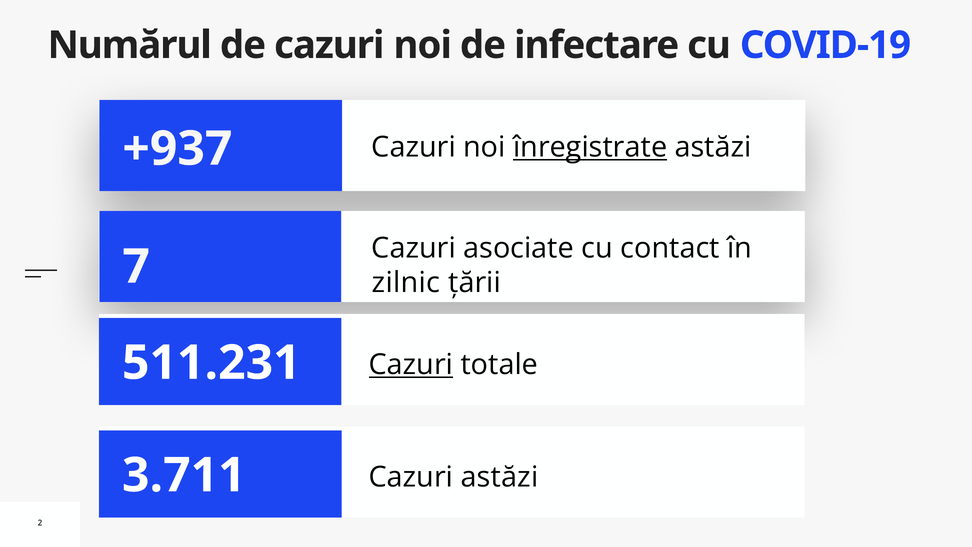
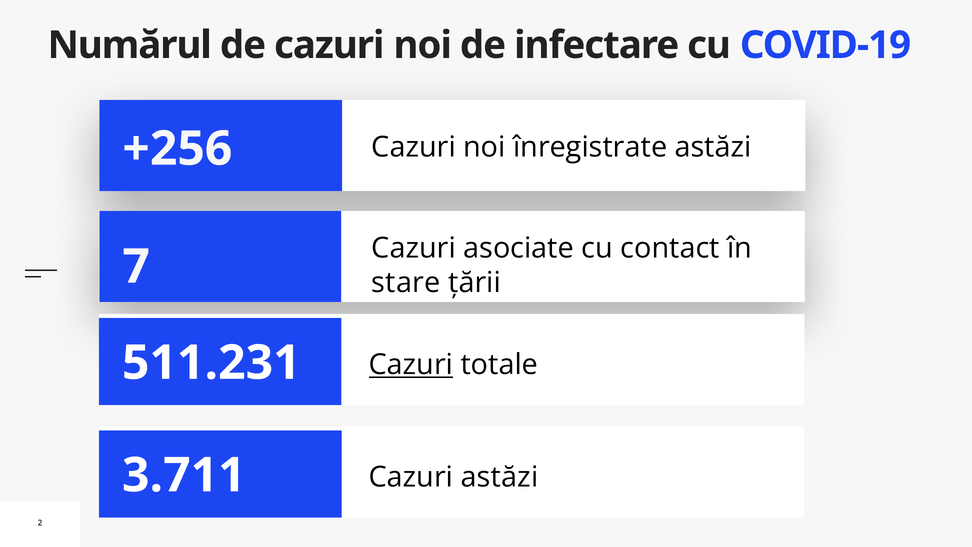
+937: +937 -> +256
înregistrate underline: present -> none
zilnic: zilnic -> stare
